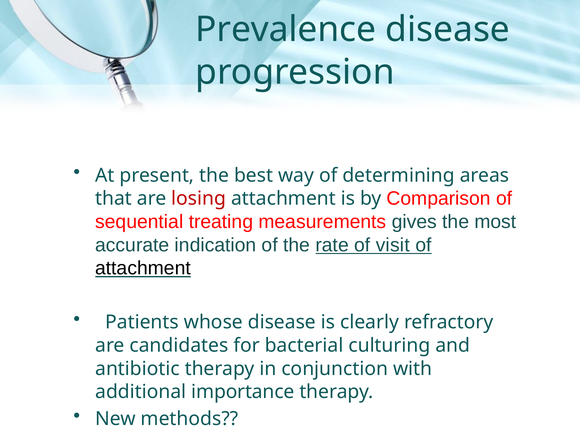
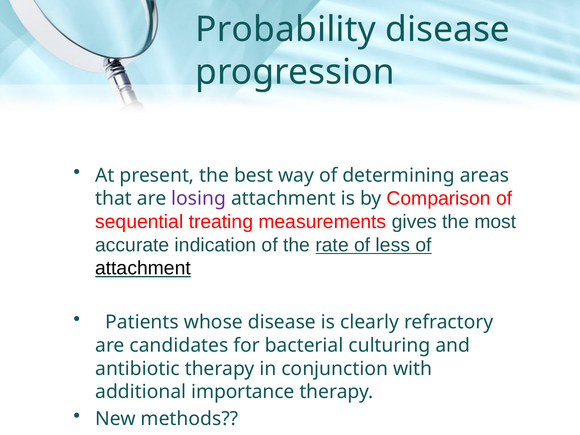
Prevalence: Prevalence -> Probability
losing colour: red -> purple
visit: visit -> less
